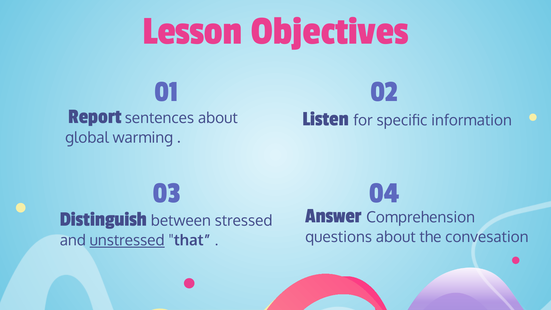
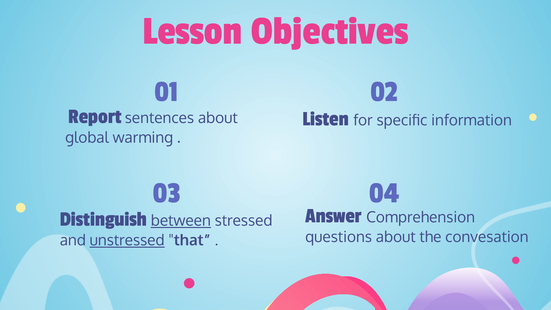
between underline: none -> present
